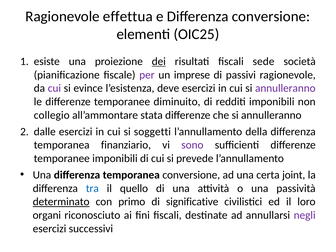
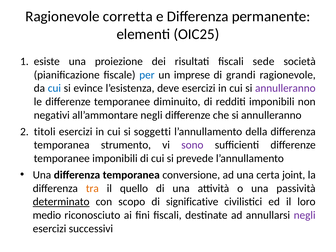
effettua: effettua -> corretta
Differenza conversione: conversione -> permanente
dei underline: present -> none
per colour: purple -> blue
passivi: passivi -> grandi
cui at (54, 88) colour: purple -> blue
collegio: collegio -> negativi
all’ammontare stata: stata -> negli
dalle: dalle -> titoli
finanziario: finanziario -> strumento
tra colour: blue -> orange
primo: primo -> scopo
organi: organi -> medio
